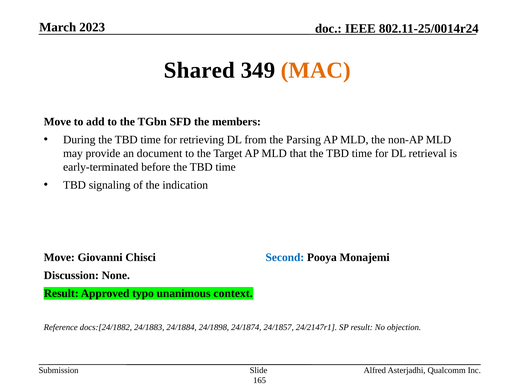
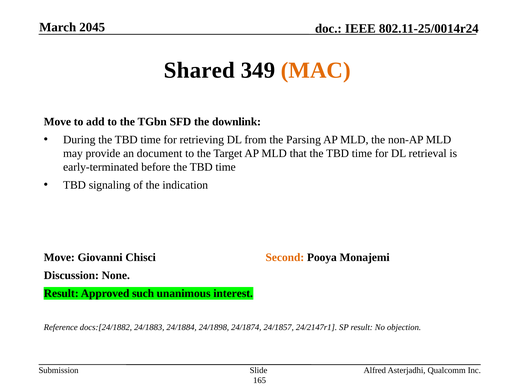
2023: 2023 -> 2045
members: members -> downlink
Second colour: blue -> orange
typo: typo -> such
context: context -> interest
